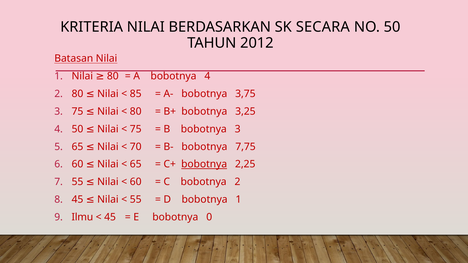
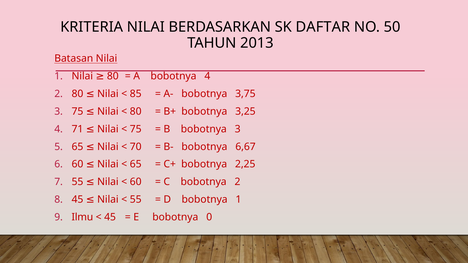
SECARA: SECARA -> DAFTAR
2012: 2012 -> 2013
4 50: 50 -> 71
7,75: 7,75 -> 6,67
bobotnya at (204, 164) underline: present -> none
